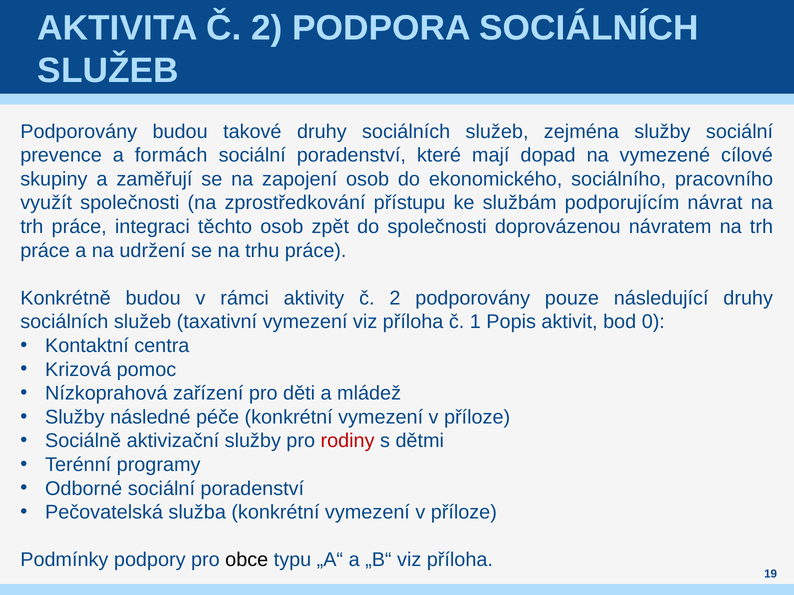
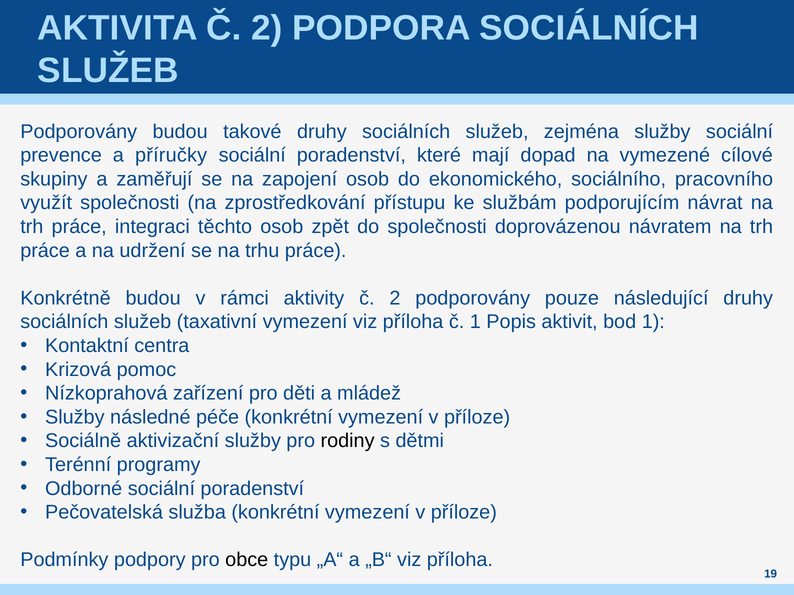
formách: formách -> příručky
bod 0: 0 -> 1
rodiny colour: red -> black
